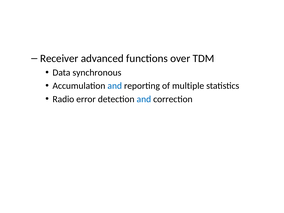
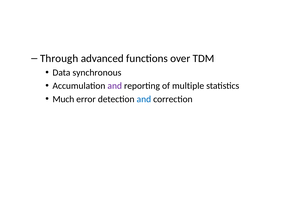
Receiver: Receiver -> Through
and at (115, 86) colour: blue -> purple
Radio: Radio -> Much
